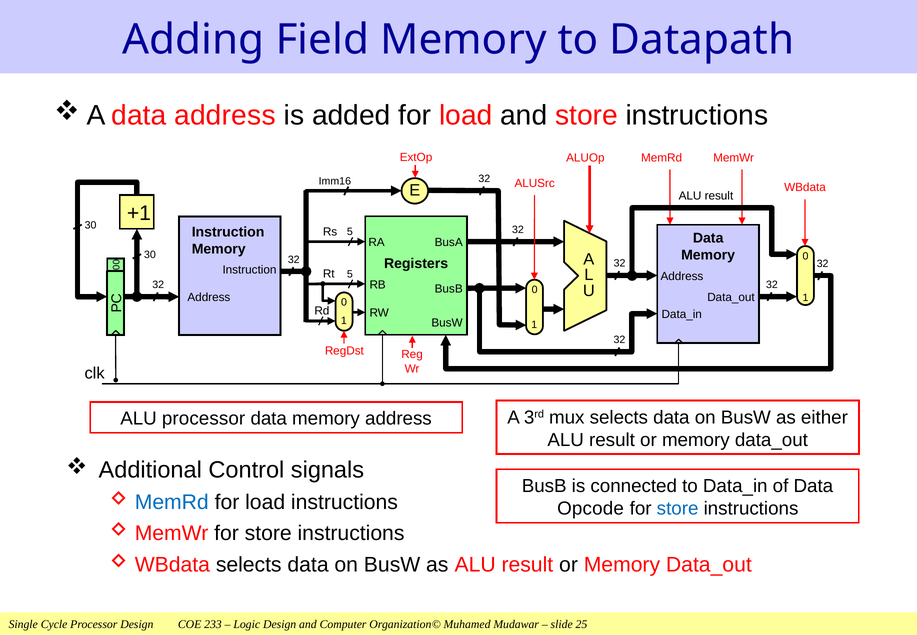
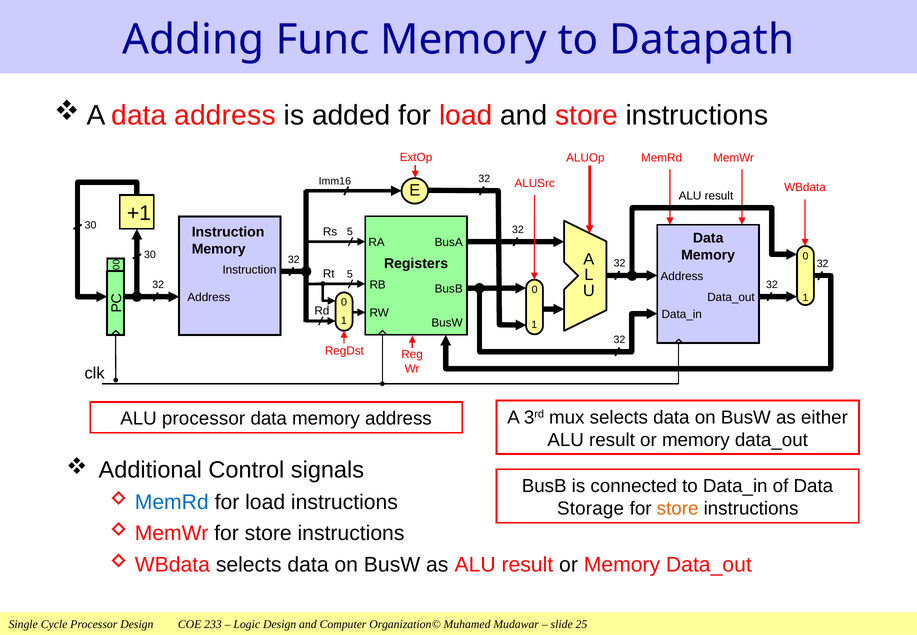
Field: Field -> Func
Opcode: Opcode -> Storage
store at (678, 509) colour: blue -> orange
